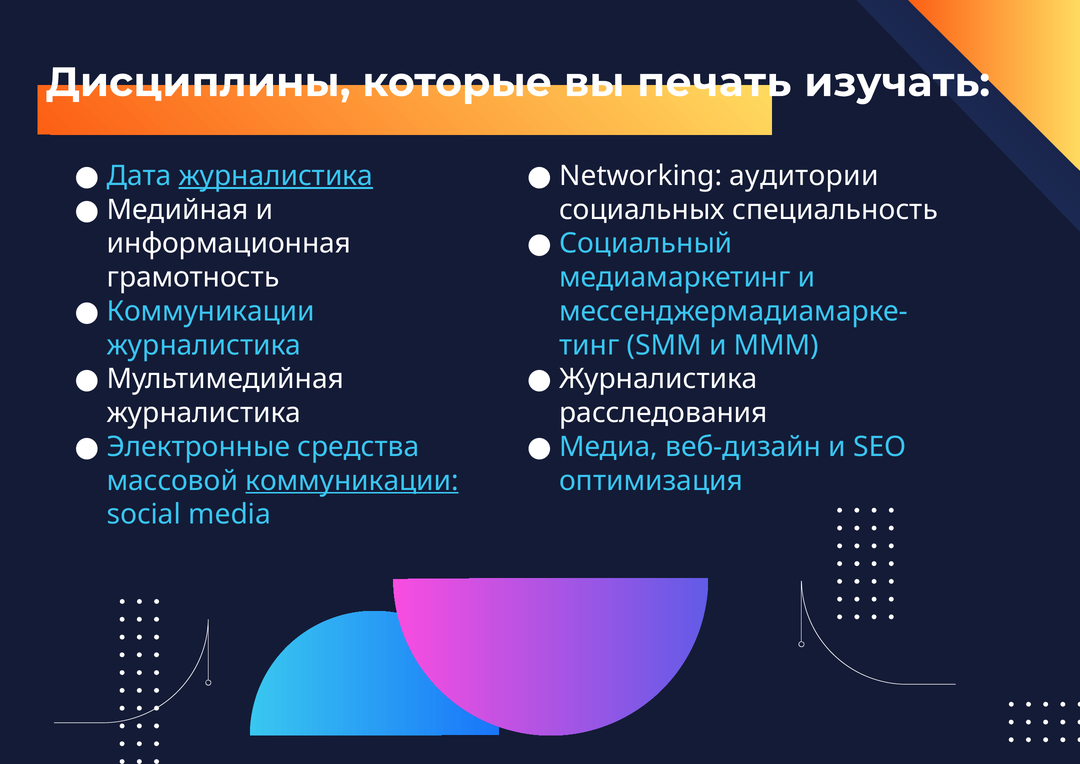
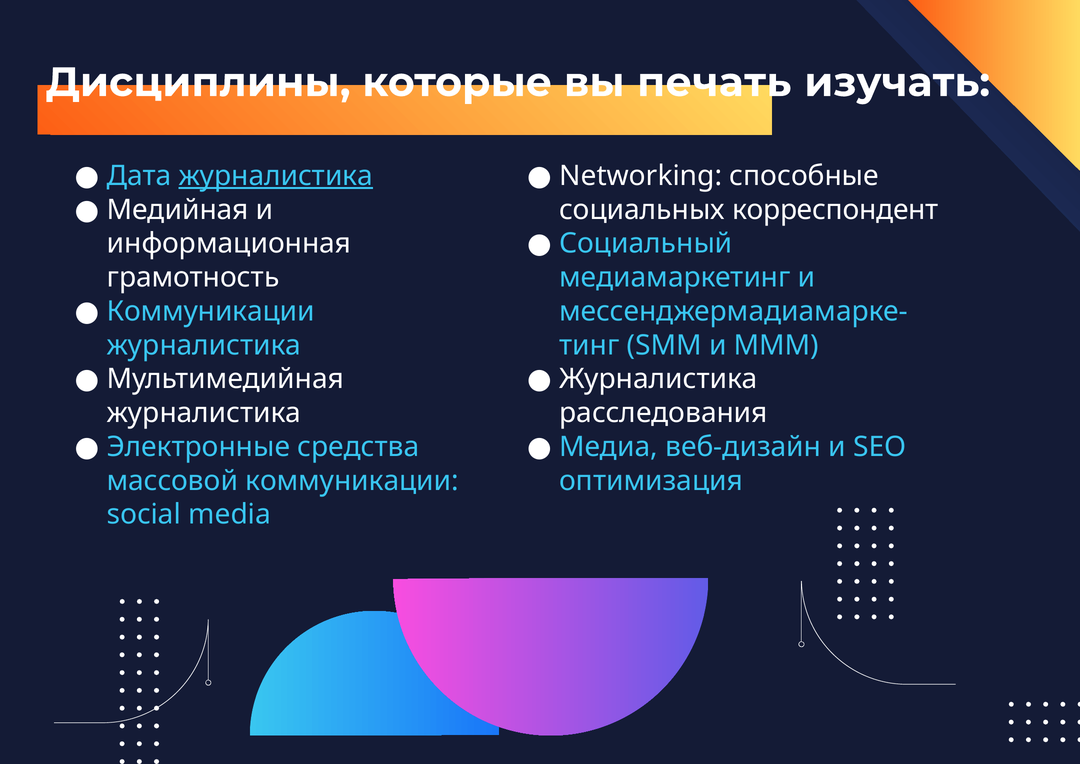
аудитории: аудитории -> способные
специальность: специальность -> корреспондент
коммуникации at (352, 480) underline: present -> none
